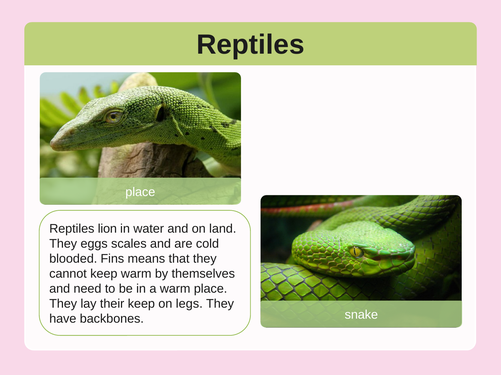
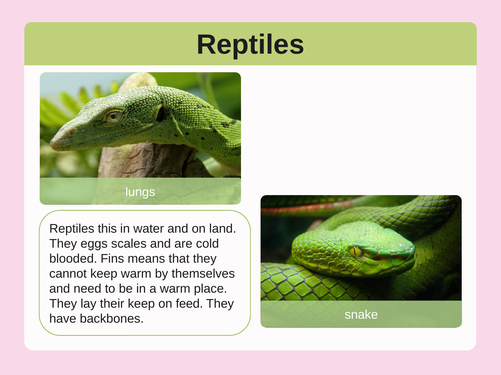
place at (140, 192): place -> lungs
lion: lion -> this
legs: legs -> feed
